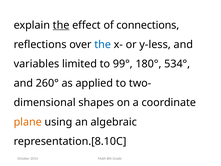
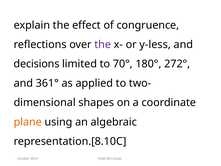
the at (61, 25) underline: present -> none
connections: connections -> congruence
the at (103, 44) colour: blue -> purple
variables: variables -> decisions
99°: 99° -> 70°
534°: 534° -> 272°
260°: 260° -> 361°
